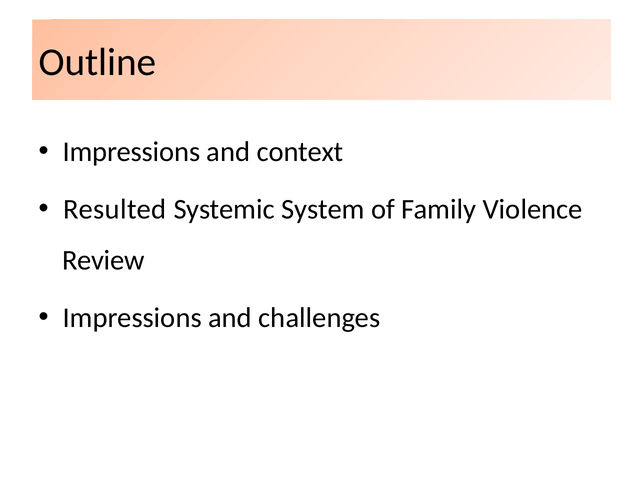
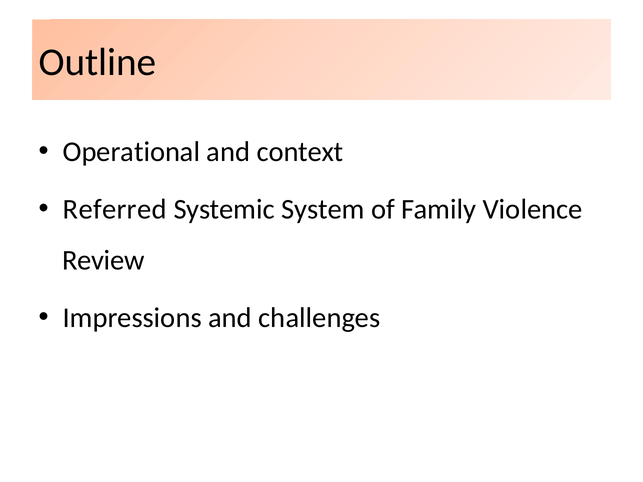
Impressions at (131, 152): Impressions -> Operational
Resulted: Resulted -> Referred
